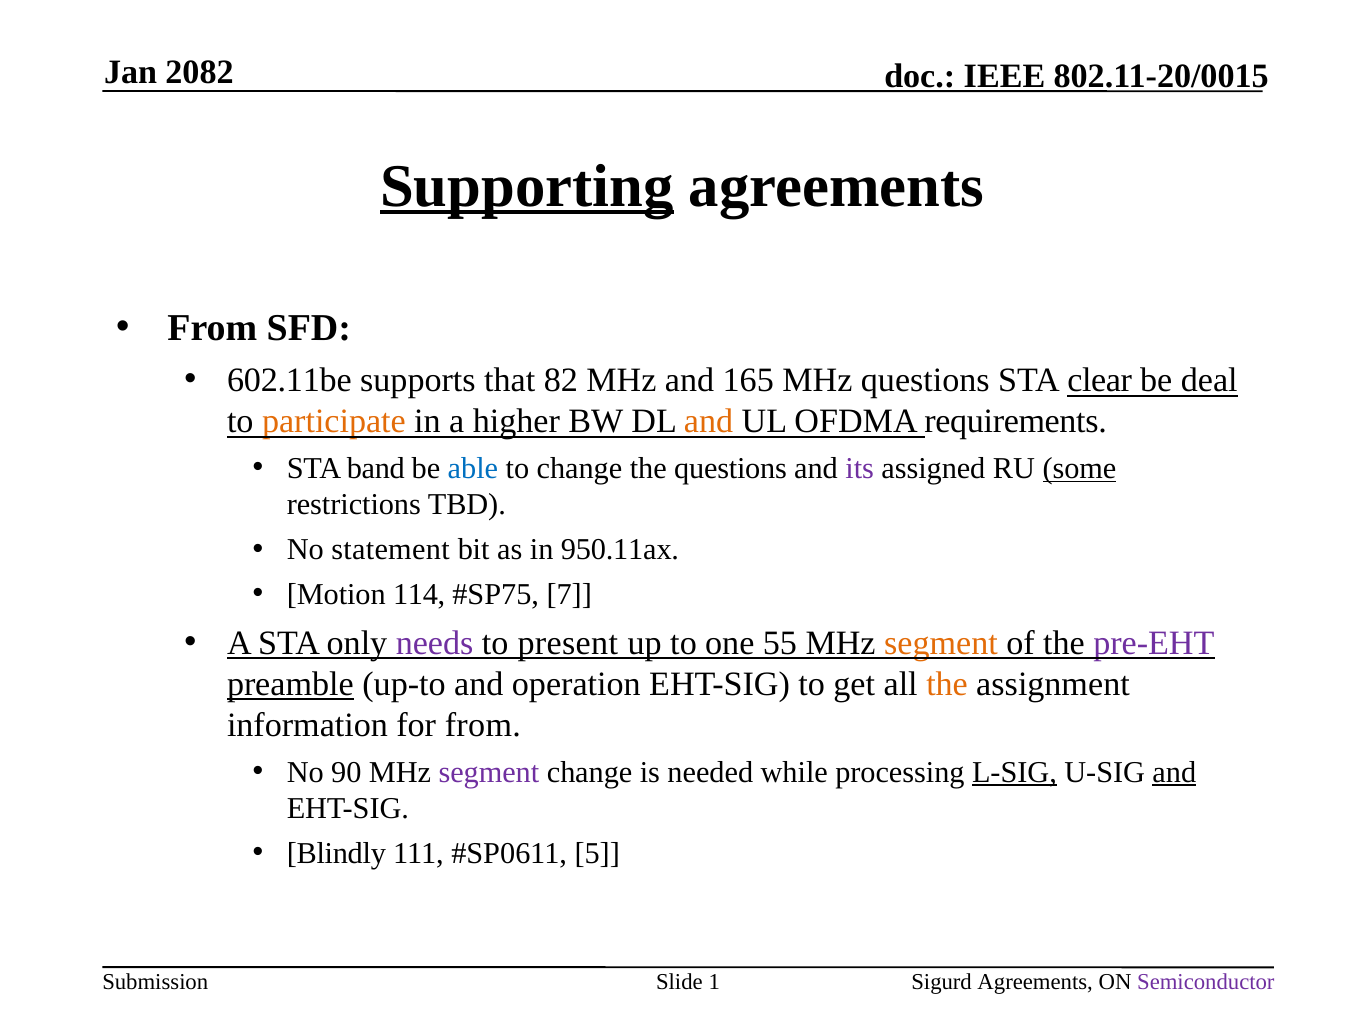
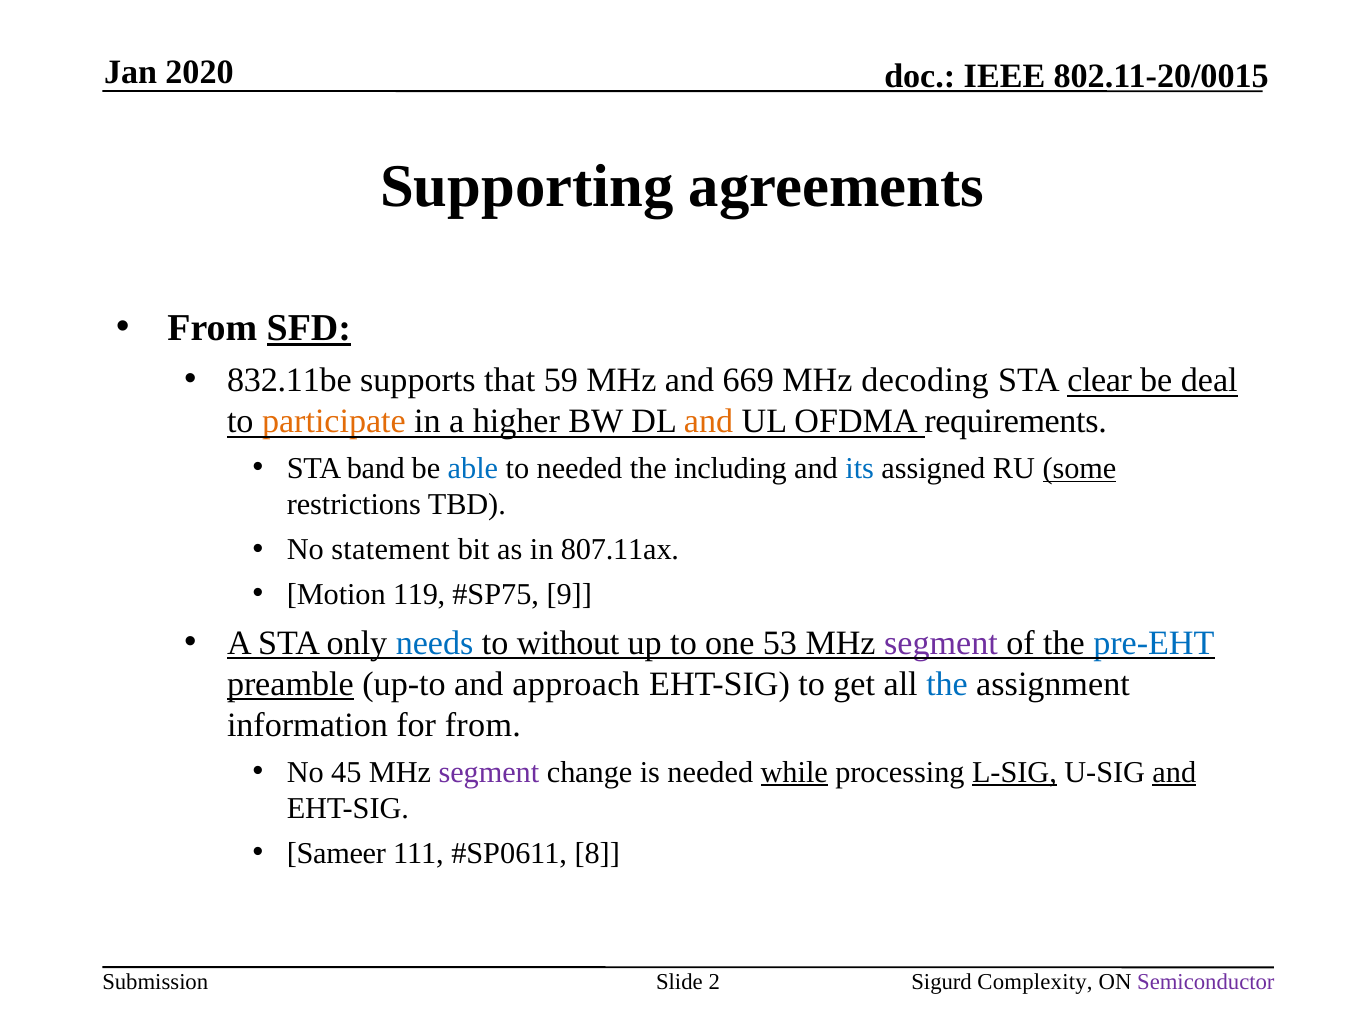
2082: 2082 -> 2020
Supporting underline: present -> none
SFD underline: none -> present
602.11be: 602.11be -> 832.11be
82: 82 -> 59
165: 165 -> 669
MHz questions: questions -> decoding
to change: change -> needed
the questions: questions -> including
its colour: purple -> blue
950.11ax: 950.11ax -> 807.11ax
114: 114 -> 119
7: 7 -> 9
needs colour: purple -> blue
present: present -> without
55: 55 -> 53
segment at (941, 643) colour: orange -> purple
pre-EHT colour: purple -> blue
operation: operation -> approach
the at (947, 684) colour: orange -> blue
90: 90 -> 45
while underline: none -> present
Blindly: Blindly -> Sameer
5: 5 -> 8
1: 1 -> 2
Sigurd Agreements: Agreements -> Complexity
